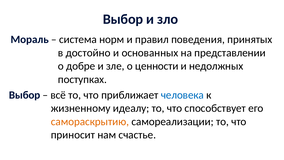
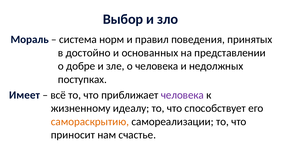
о ценности: ценности -> человека
Выбор at (25, 95): Выбор -> Имеет
человека at (182, 95) colour: blue -> purple
